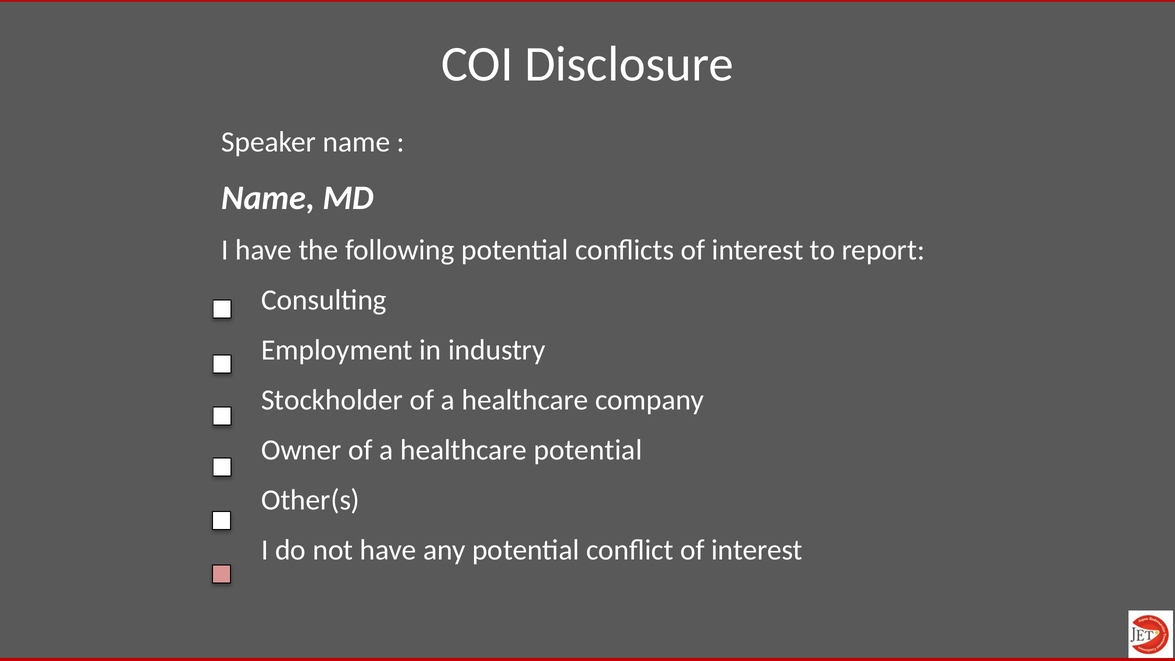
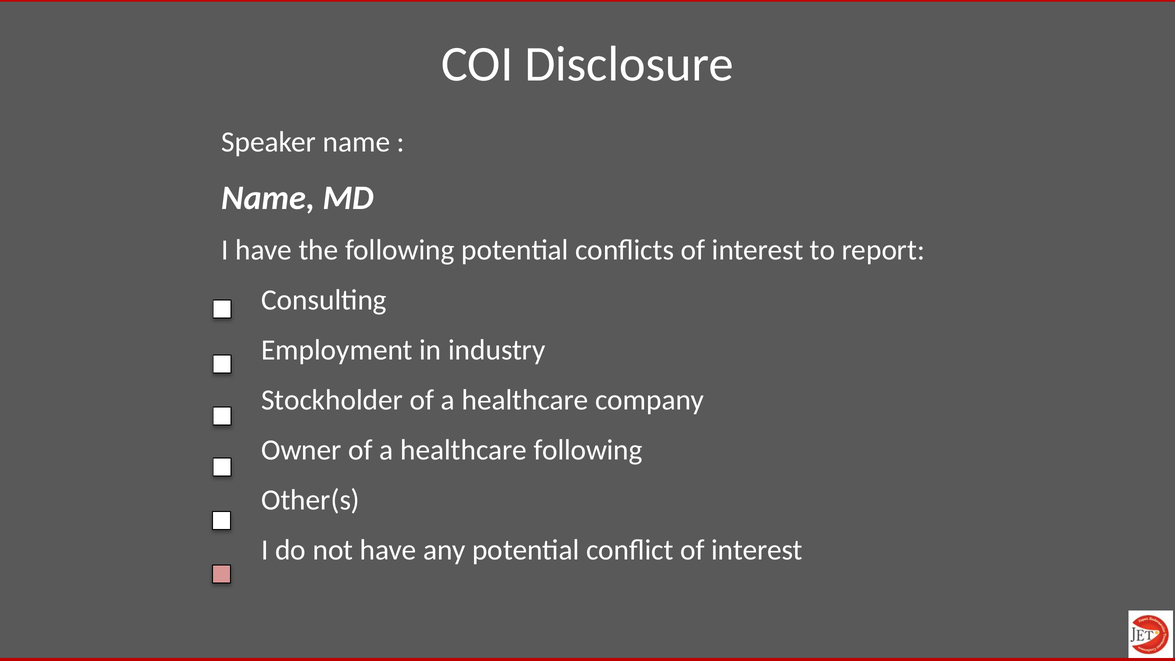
healthcare potential: potential -> following
